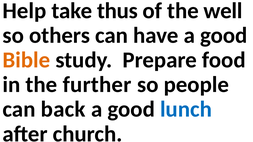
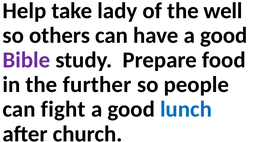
thus: thus -> lady
Bible colour: orange -> purple
back: back -> fight
